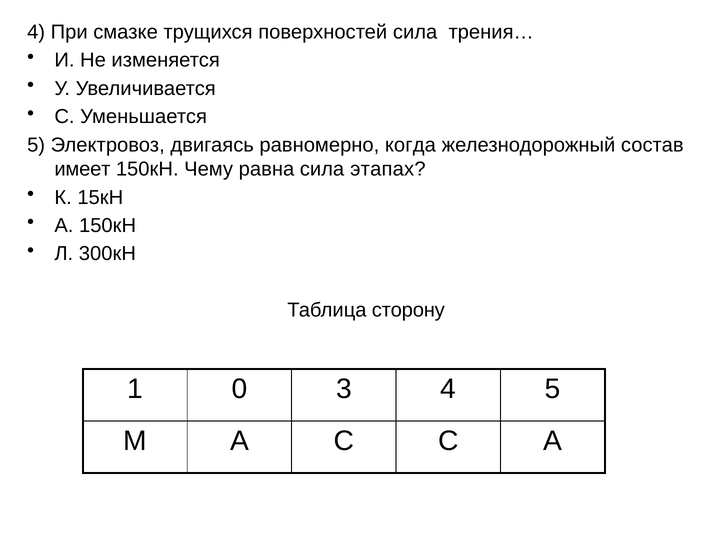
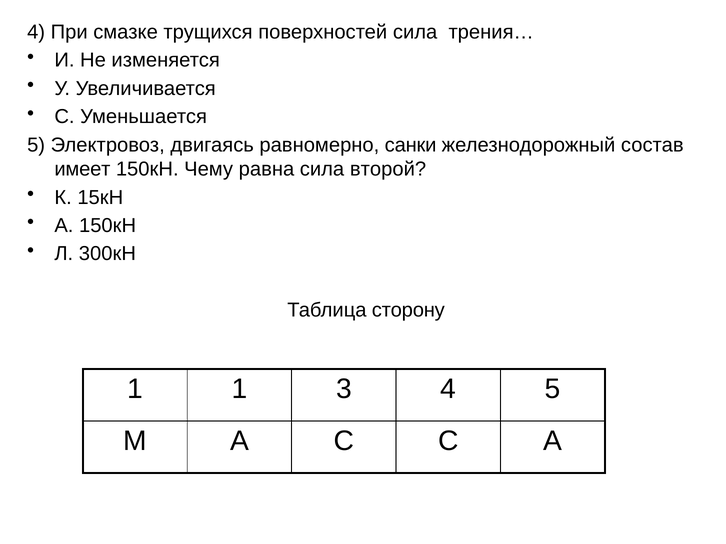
когда: когда -> санки
этапах: этапах -> второй
1 0: 0 -> 1
